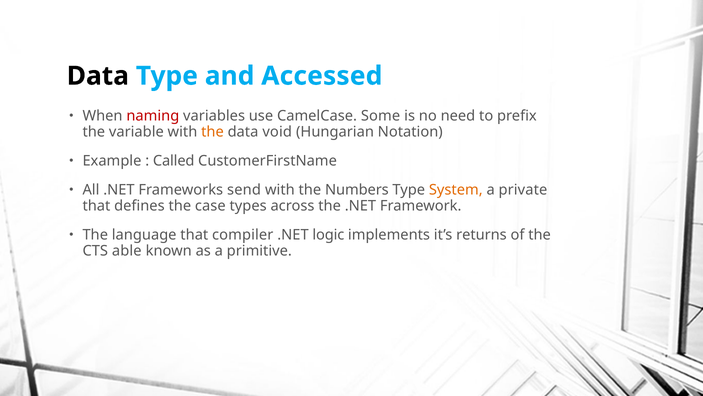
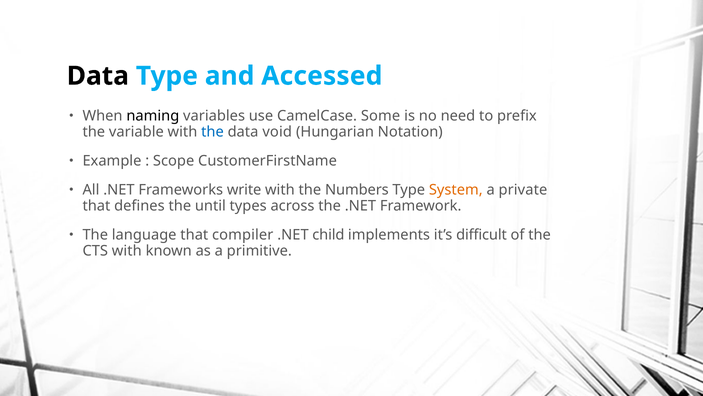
naming colour: red -> black
the at (212, 132) colour: orange -> blue
Called: Called -> Scope
send: send -> write
case: case -> until
logic: logic -> child
returns: returns -> difficult
CTS able: able -> with
